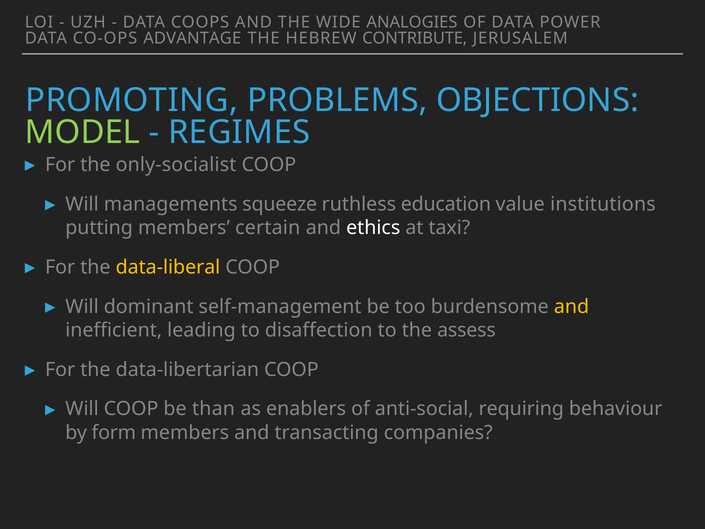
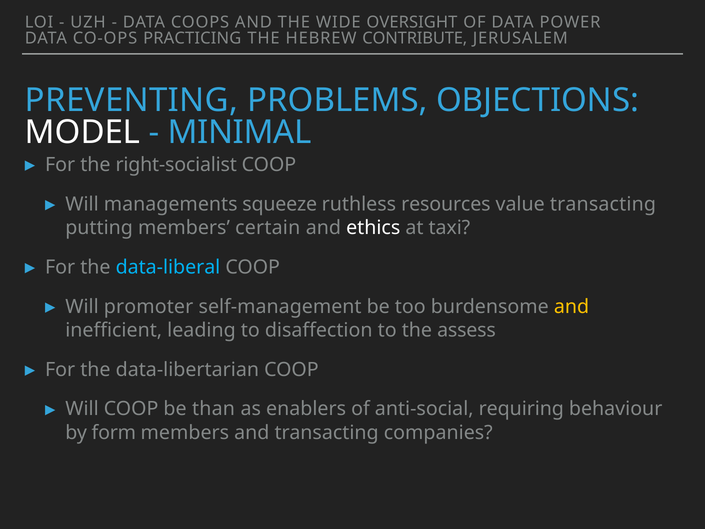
ANALOGIES: ANALOGIES -> OVERSIGHT
ADVANTAGE: ADVANTAGE -> PRACTICING
PROMOTING: PROMOTING -> PREVENTING
MODEL colour: light green -> white
REGIMES: REGIMES -> MINIMAL
only-socialist: only-socialist -> right-socialist
education: education -> resources
value institutions: institutions -> transacting
data-liberal colour: yellow -> light blue
dominant: dominant -> promoter
